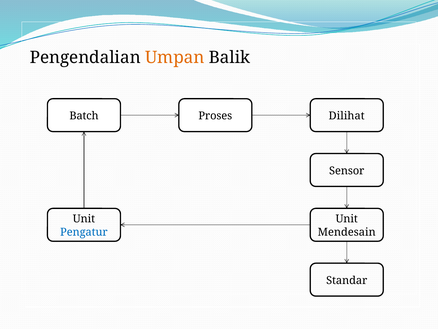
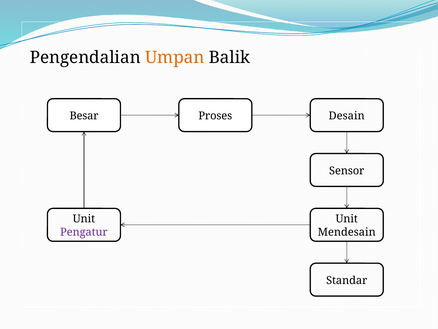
Batch: Batch -> Besar
Dilihat: Dilihat -> Desain
Pengatur colour: blue -> purple
